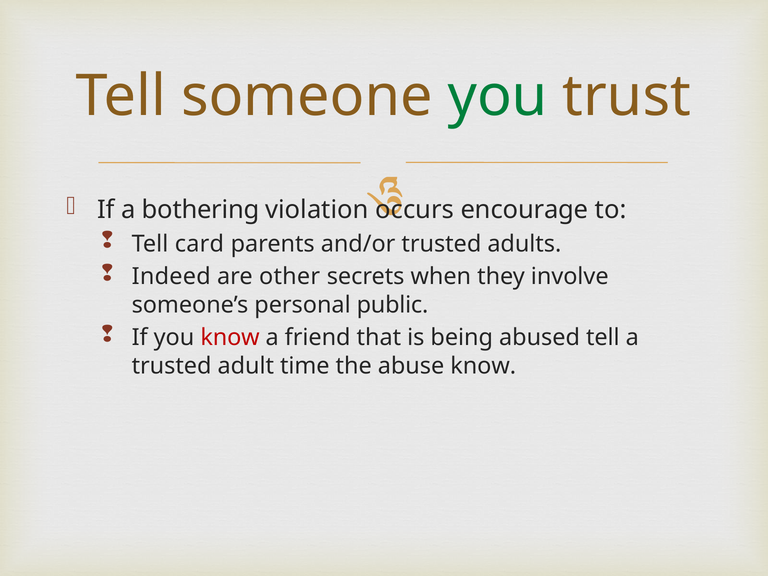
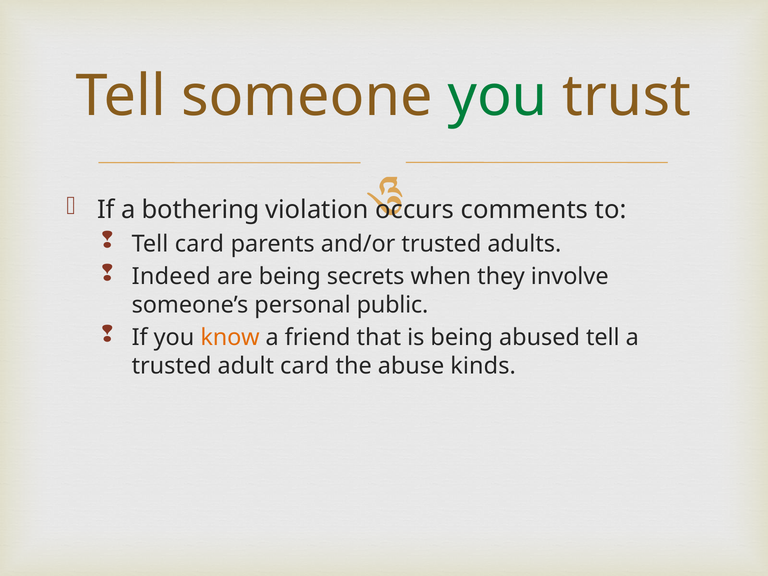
encourage: encourage -> comments
are other: other -> being
know at (230, 338) colour: red -> orange
adult time: time -> card
abuse know: know -> kinds
